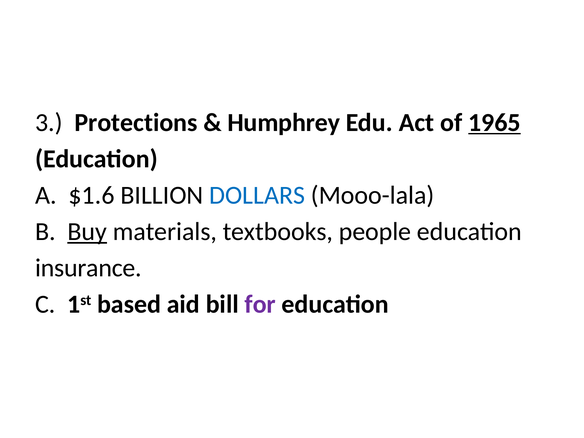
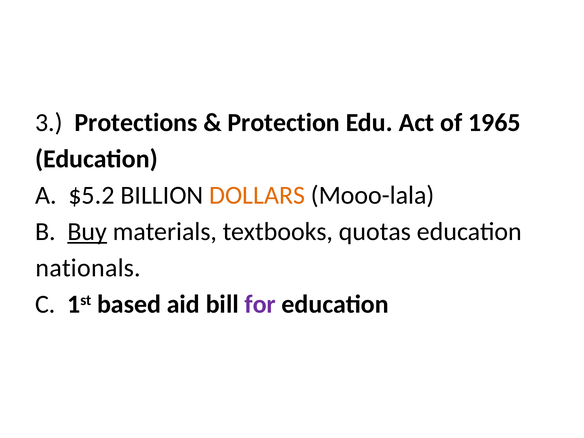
Humphrey: Humphrey -> Protection
1965 underline: present -> none
$1.6: $1.6 -> $5.2
DOLLARS colour: blue -> orange
people: people -> quotas
insurance: insurance -> nationals
